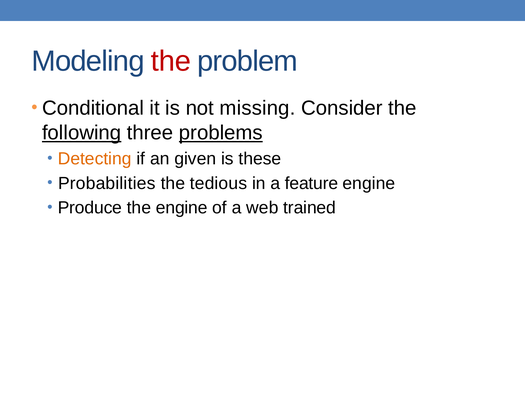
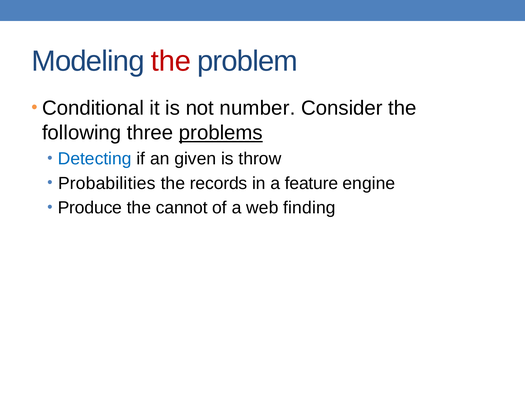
missing: missing -> number
following underline: present -> none
Detecting colour: orange -> blue
these: these -> throw
tedious: tedious -> records
the engine: engine -> cannot
trained: trained -> finding
